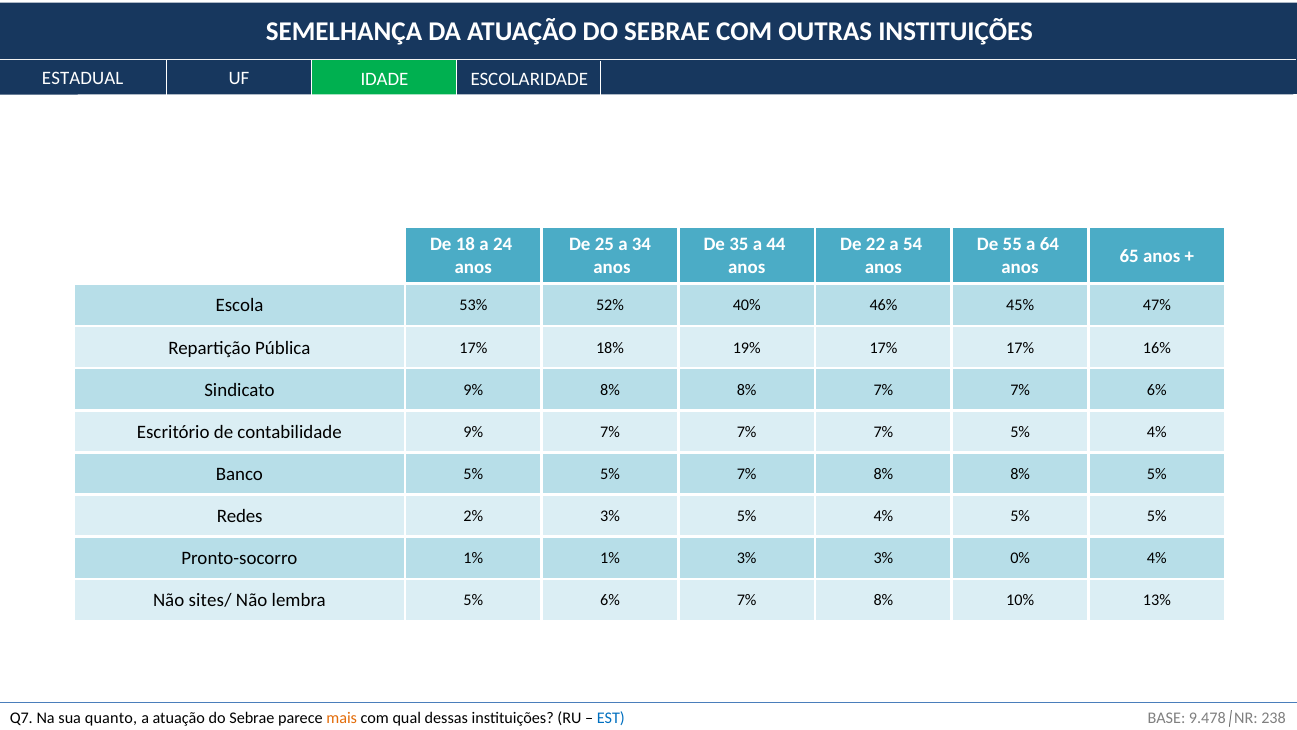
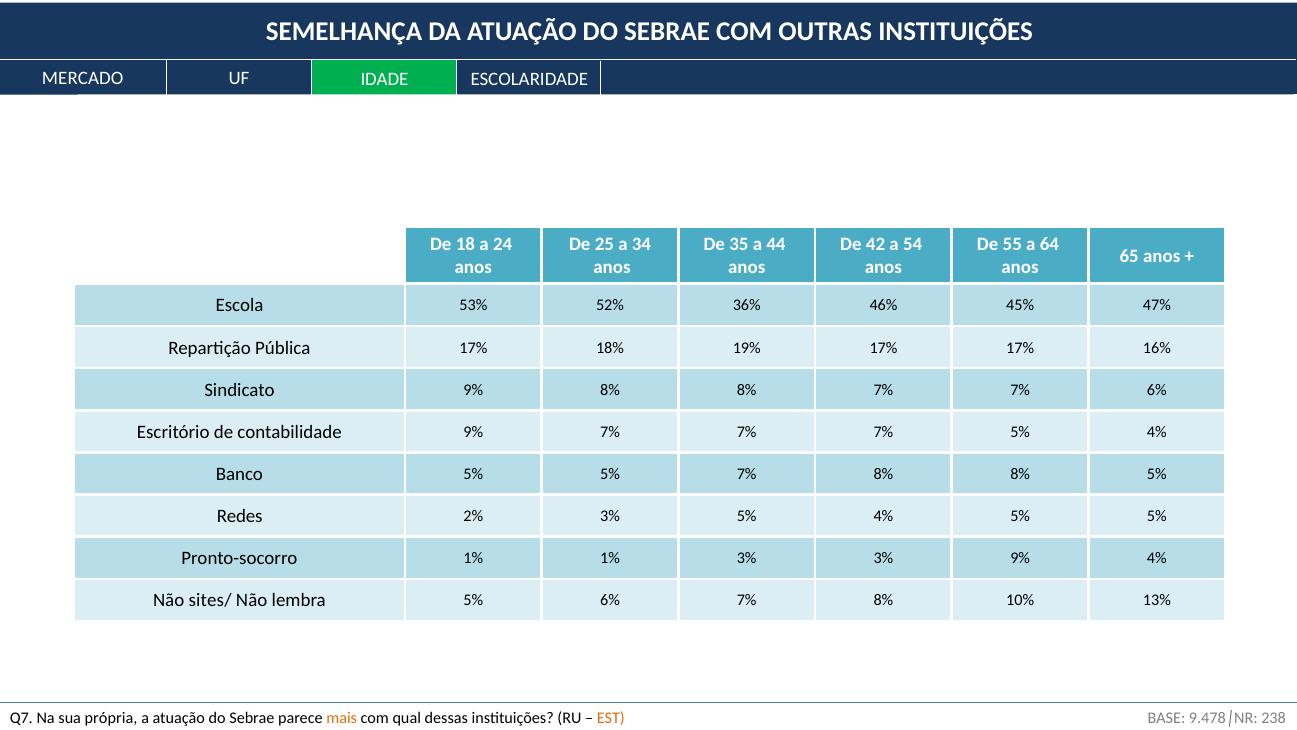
ESTADUAL: ESTADUAL -> MERCADO
22: 22 -> 42
40%: 40% -> 36%
3% 0%: 0% -> 9%
quanto: quanto -> própria
EST colour: blue -> orange
